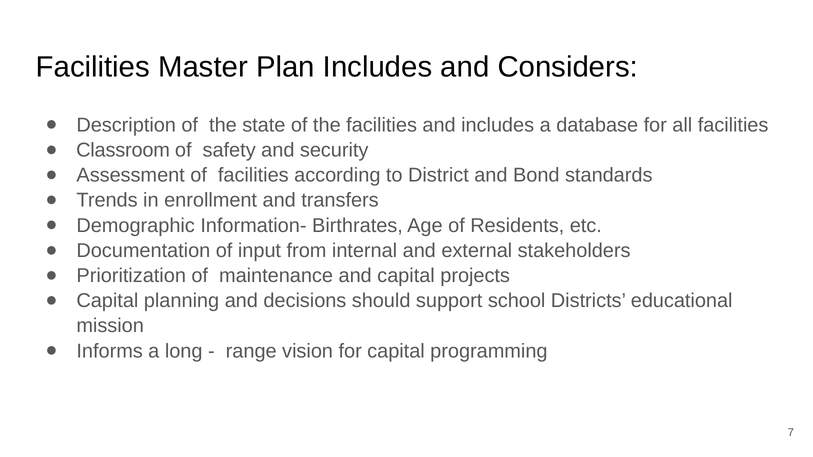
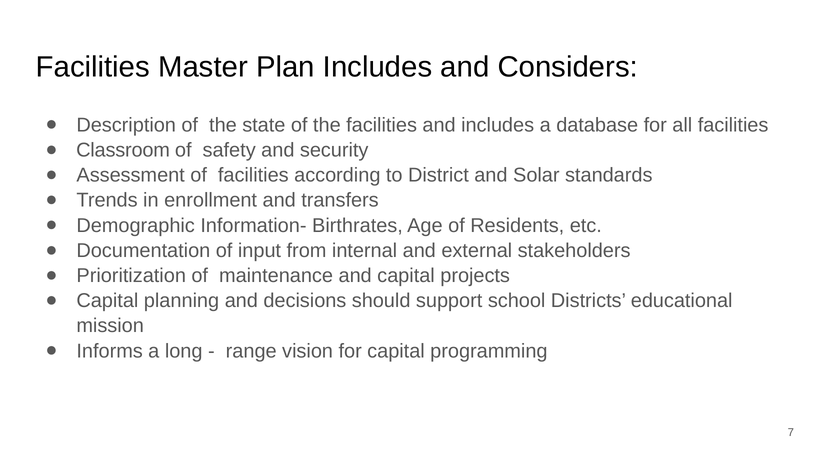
Bond: Bond -> Solar
